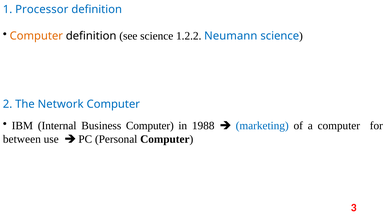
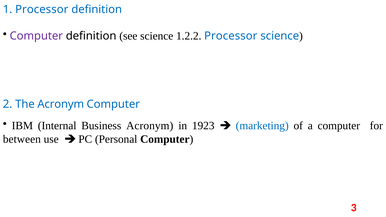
Computer at (36, 36) colour: orange -> purple
1.2.2 Neumann: Neumann -> Processor
The Network: Network -> Acronym
Business Computer: Computer -> Acronym
1988: 1988 -> 1923
